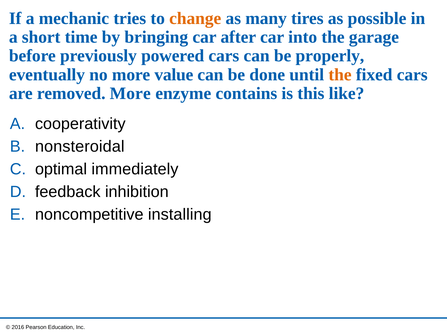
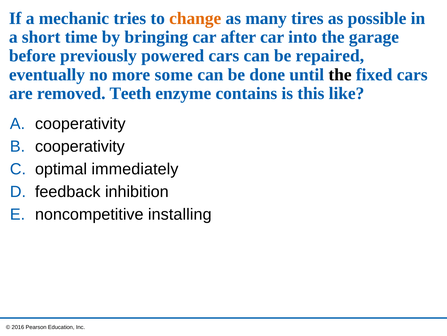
properly: properly -> repaired
value: value -> some
the at (340, 75) colour: orange -> black
removed More: More -> Teeth
nonsteroidal at (80, 146): nonsteroidal -> cooperativity
